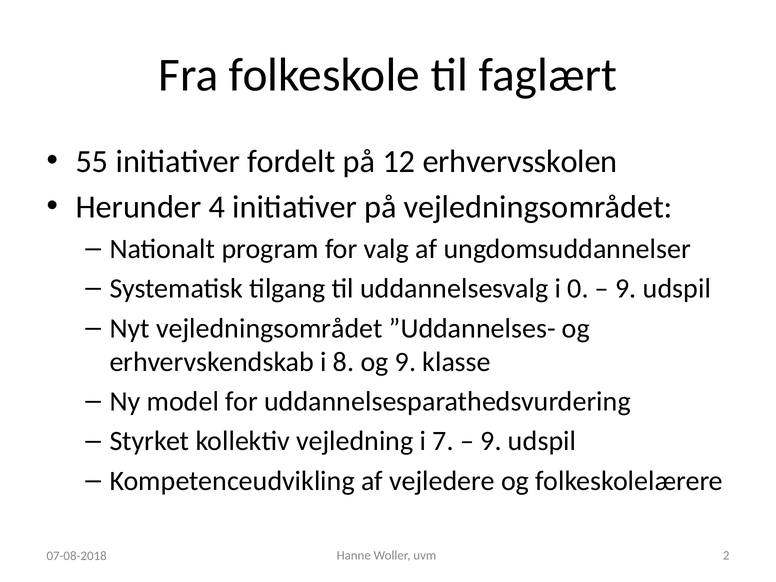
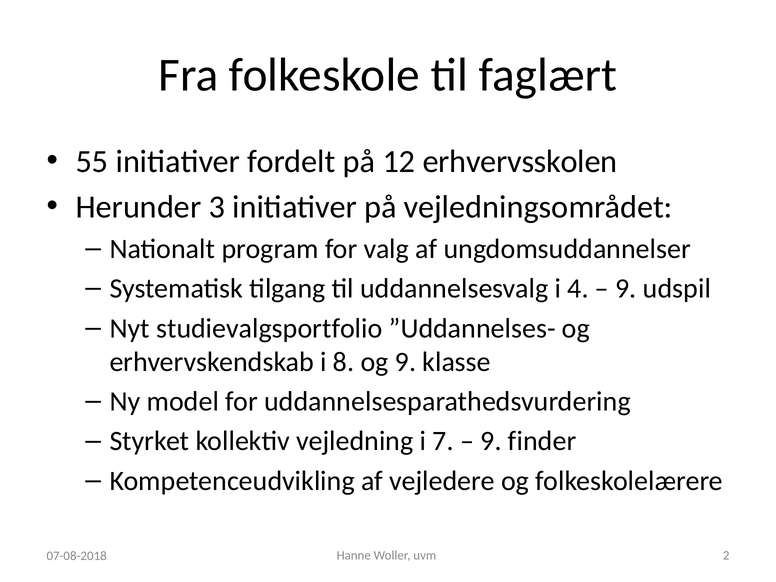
4: 4 -> 3
0: 0 -> 4
Nyt vejledningsområdet: vejledningsområdet -> studievalgsportfolio
udspil at (542, 441): udspil -> finder
